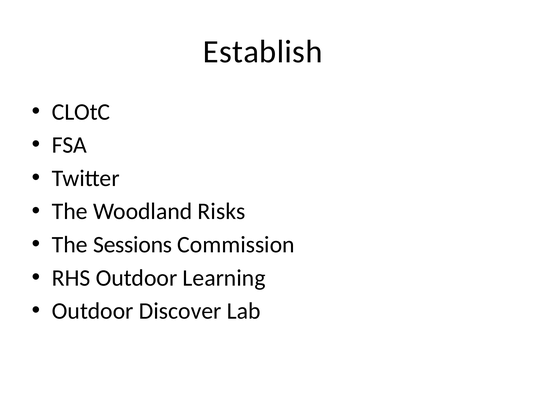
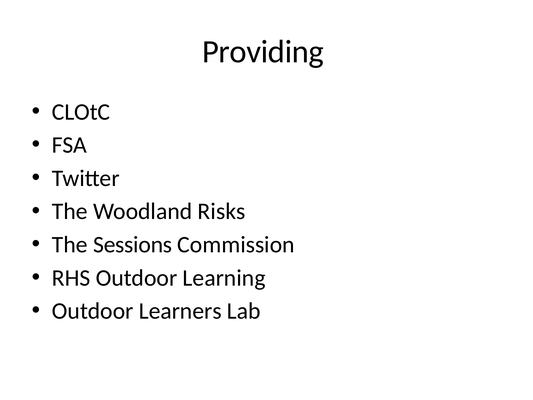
Establish: Establish -> Providing
Discover: Discover -> Learners
